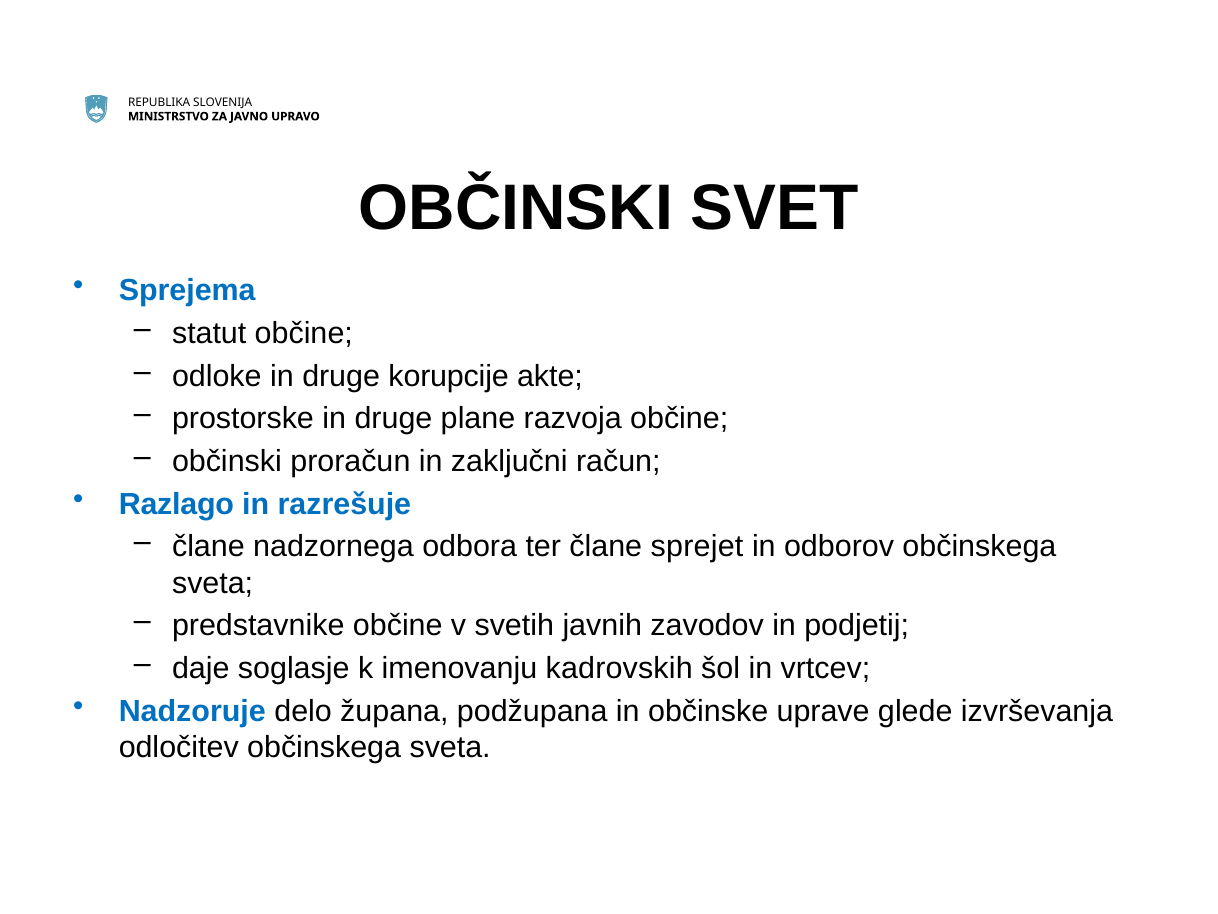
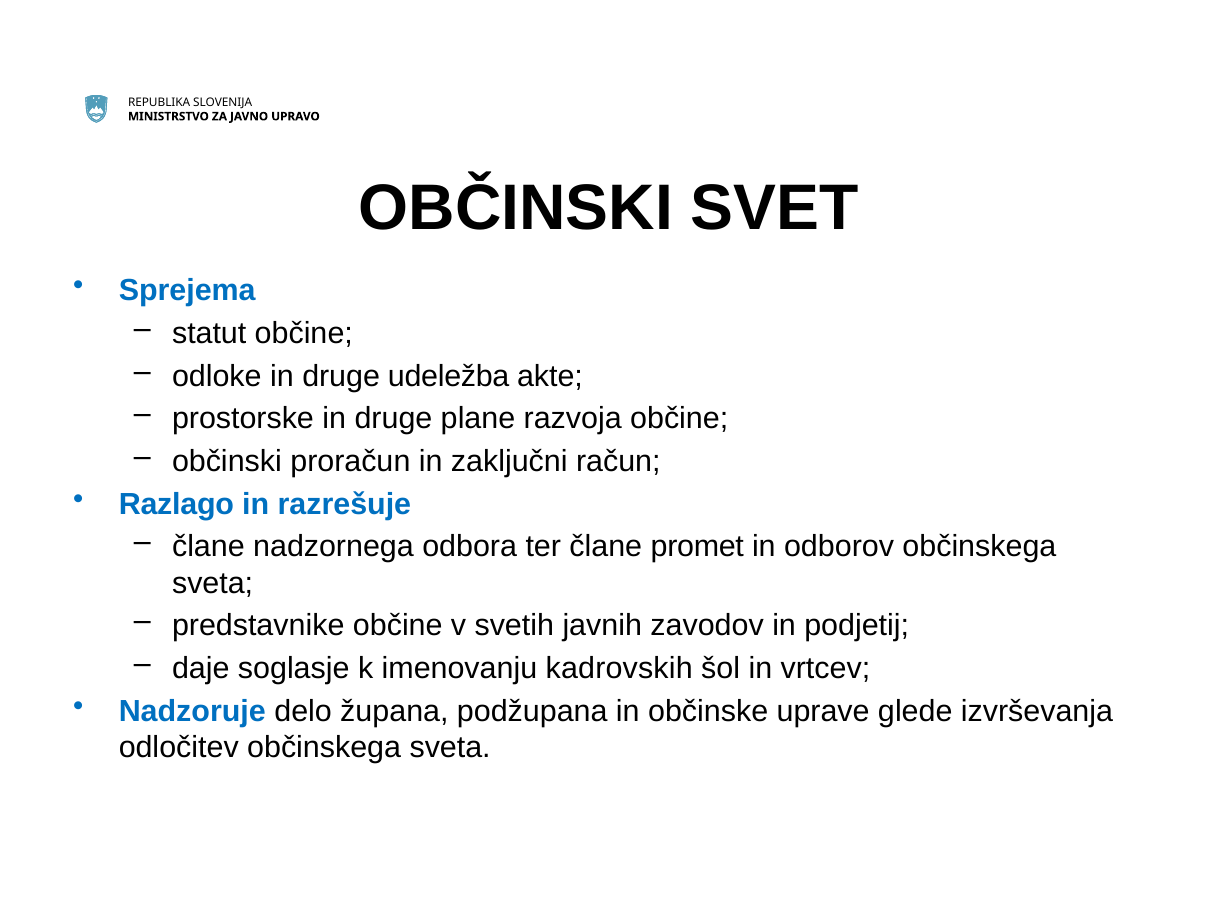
korupcije: korupcije -> udeležba
sprejet: sprejet -> promet
